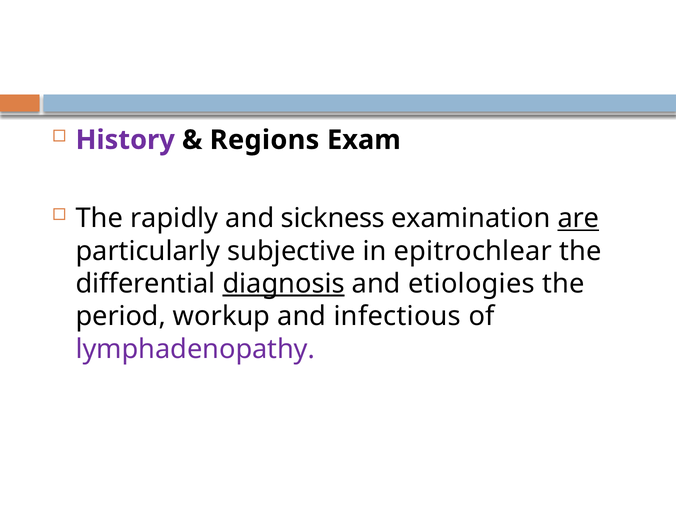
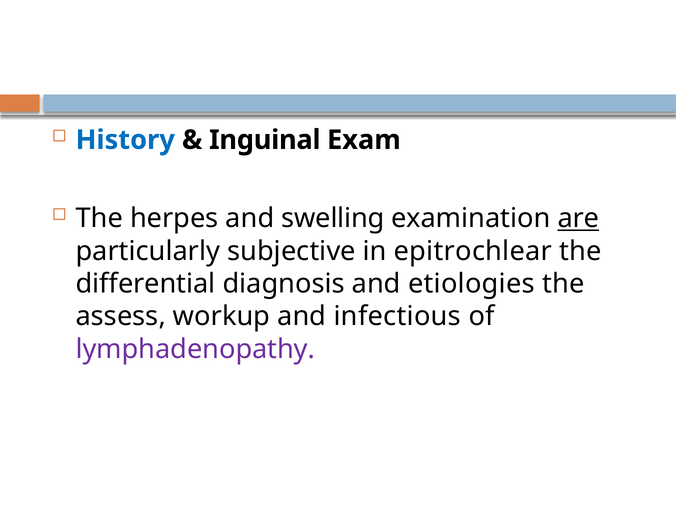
History colour: purple -> blue
Regions: Regions -> Inguinal
rapidly: rapidly -> herpes
sickness: sickness -> swelling
diagnosis underline: present -> none
period: period -> assess
